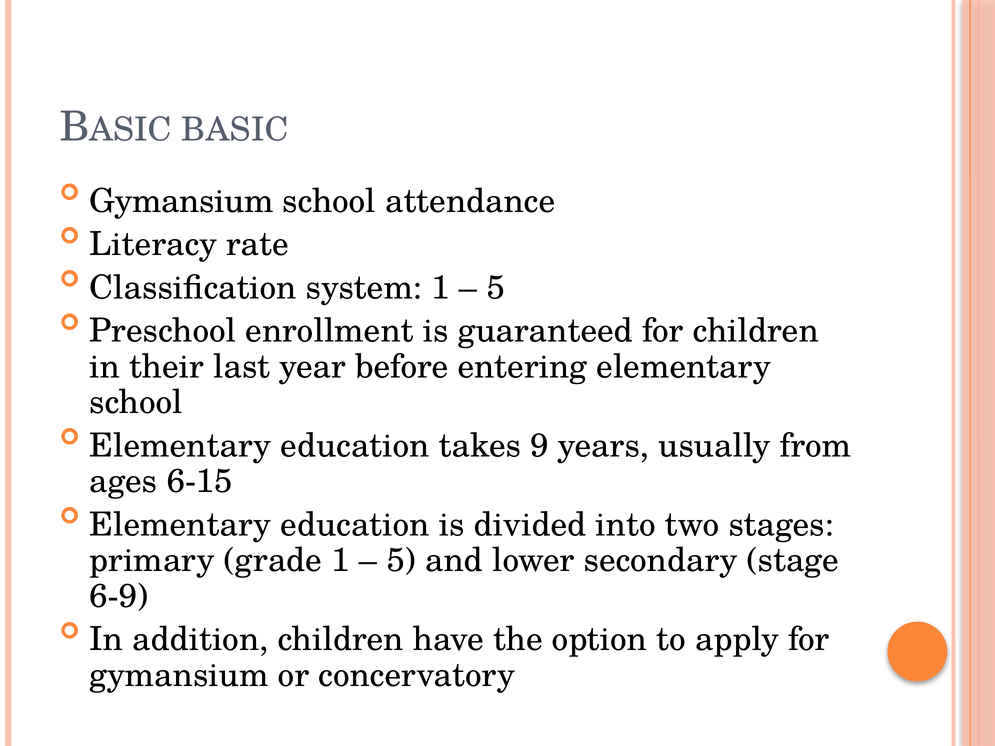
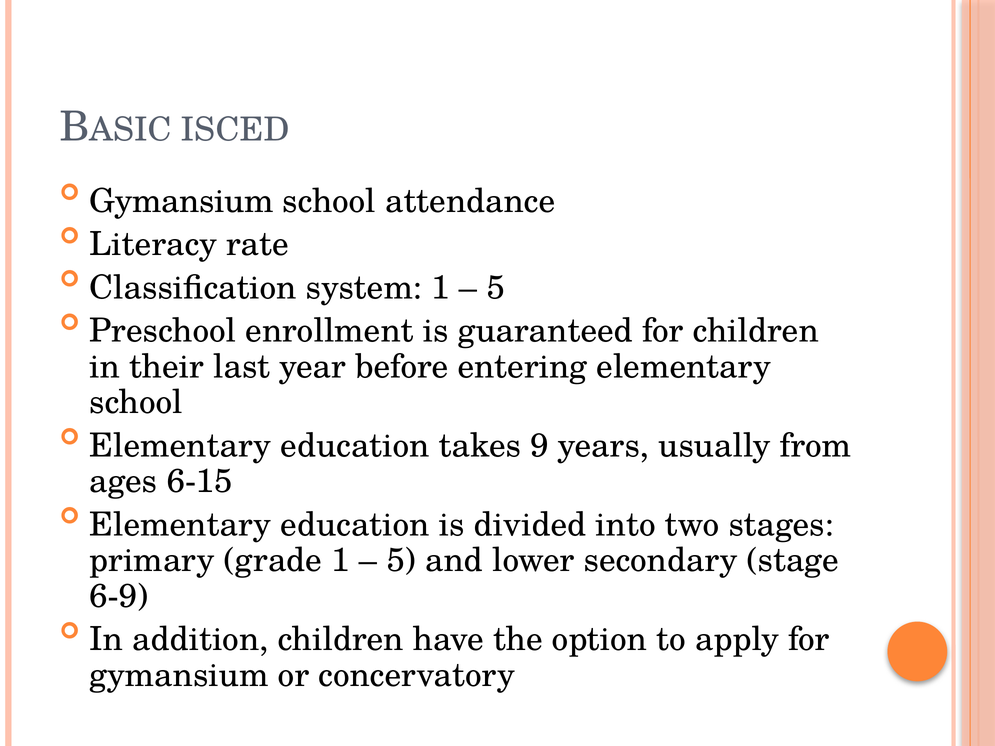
BASIC: BASIC -> ISCED
